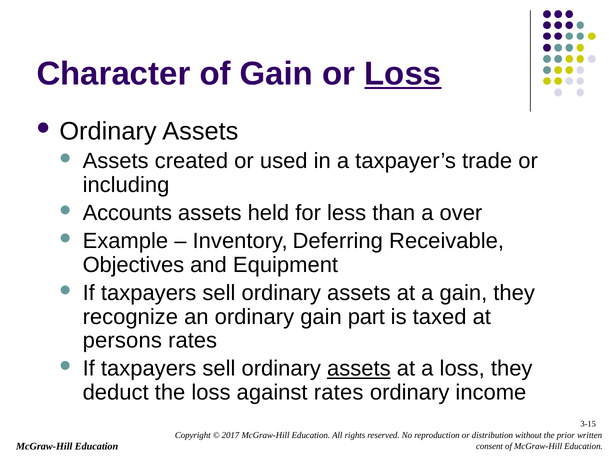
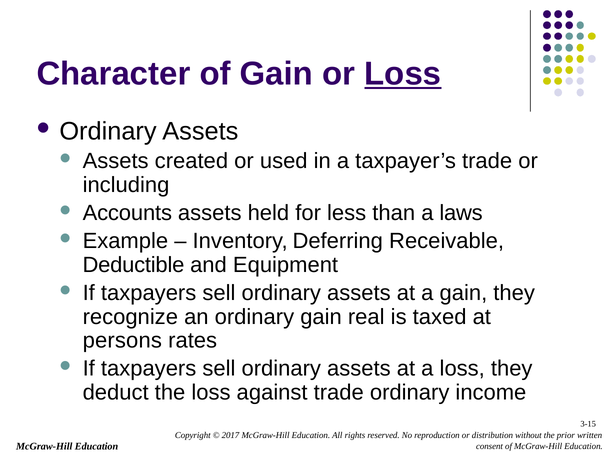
over: over -> laws
Objectives: Objectives -> Deductible
part: part -> real
assets at (359, 369) underline: present -> none
against rates: rates -> trade
